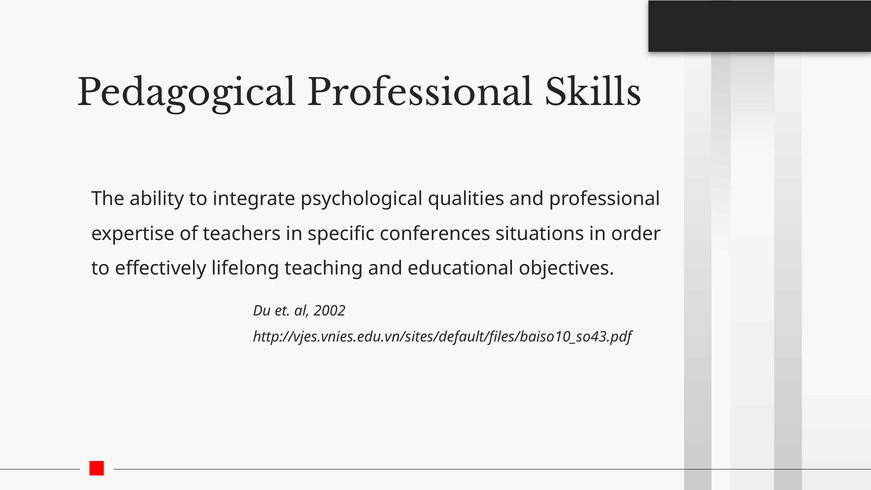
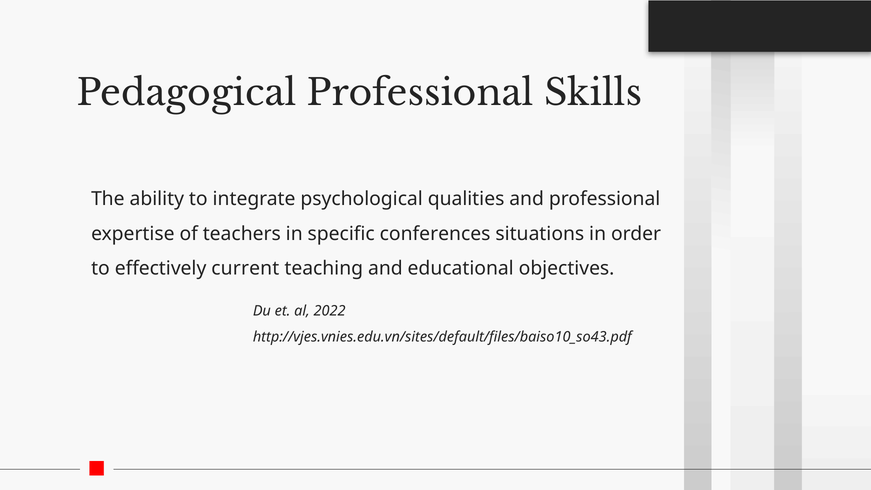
lifelong: lifelong -> current
2002: 2002 -> 2022
